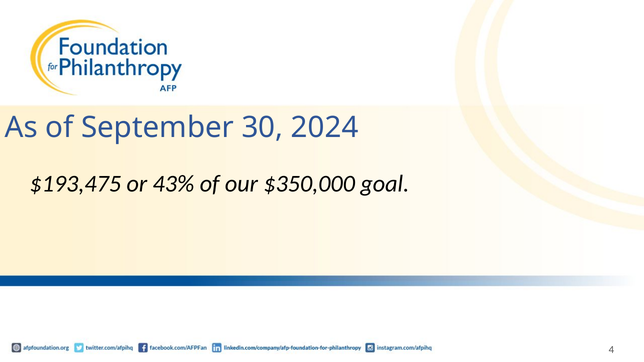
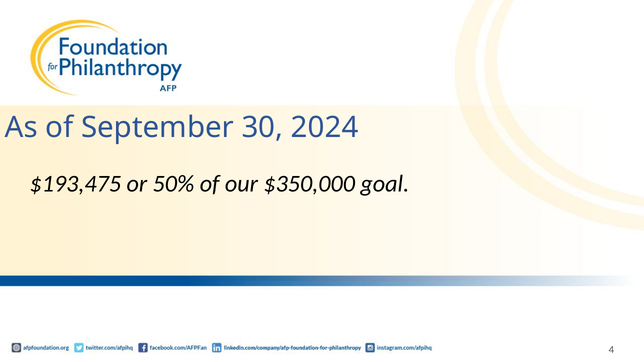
43%: 43% -> 50%
